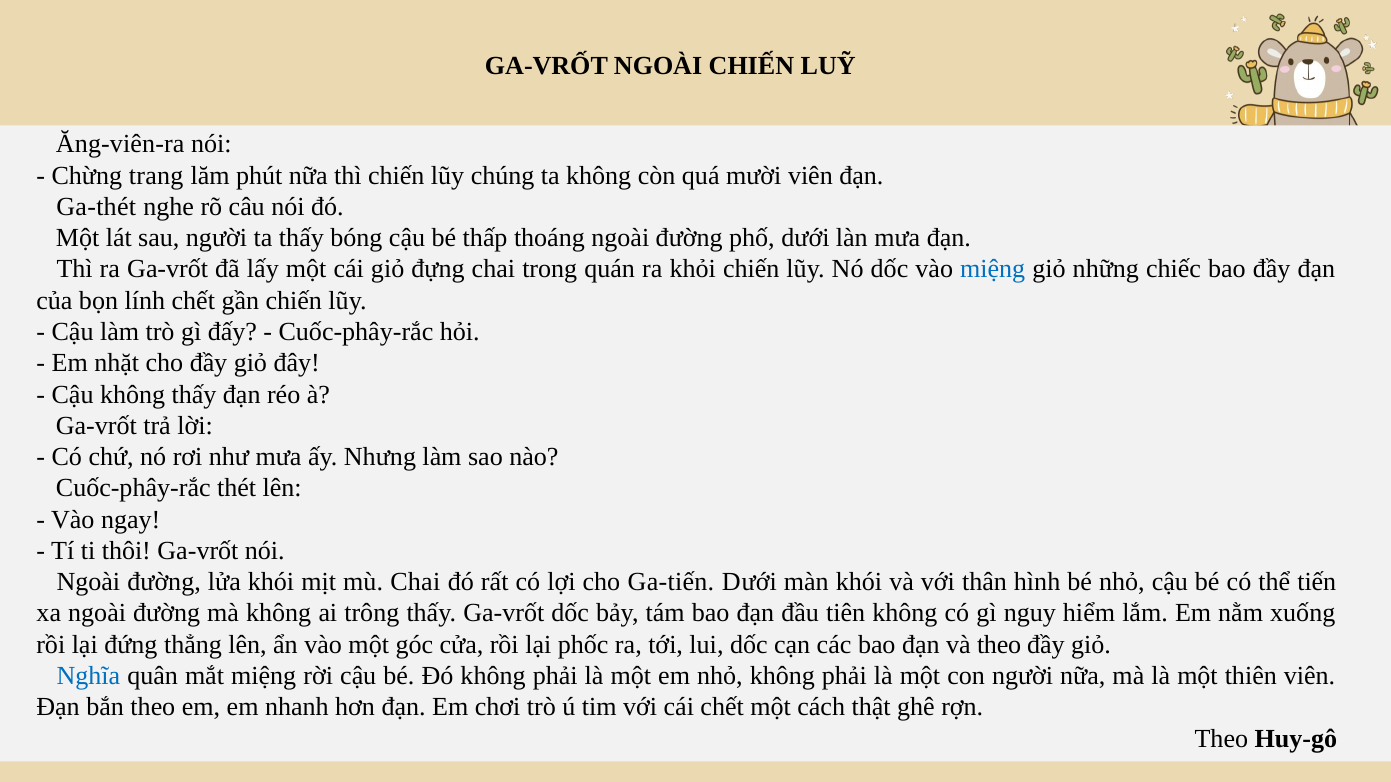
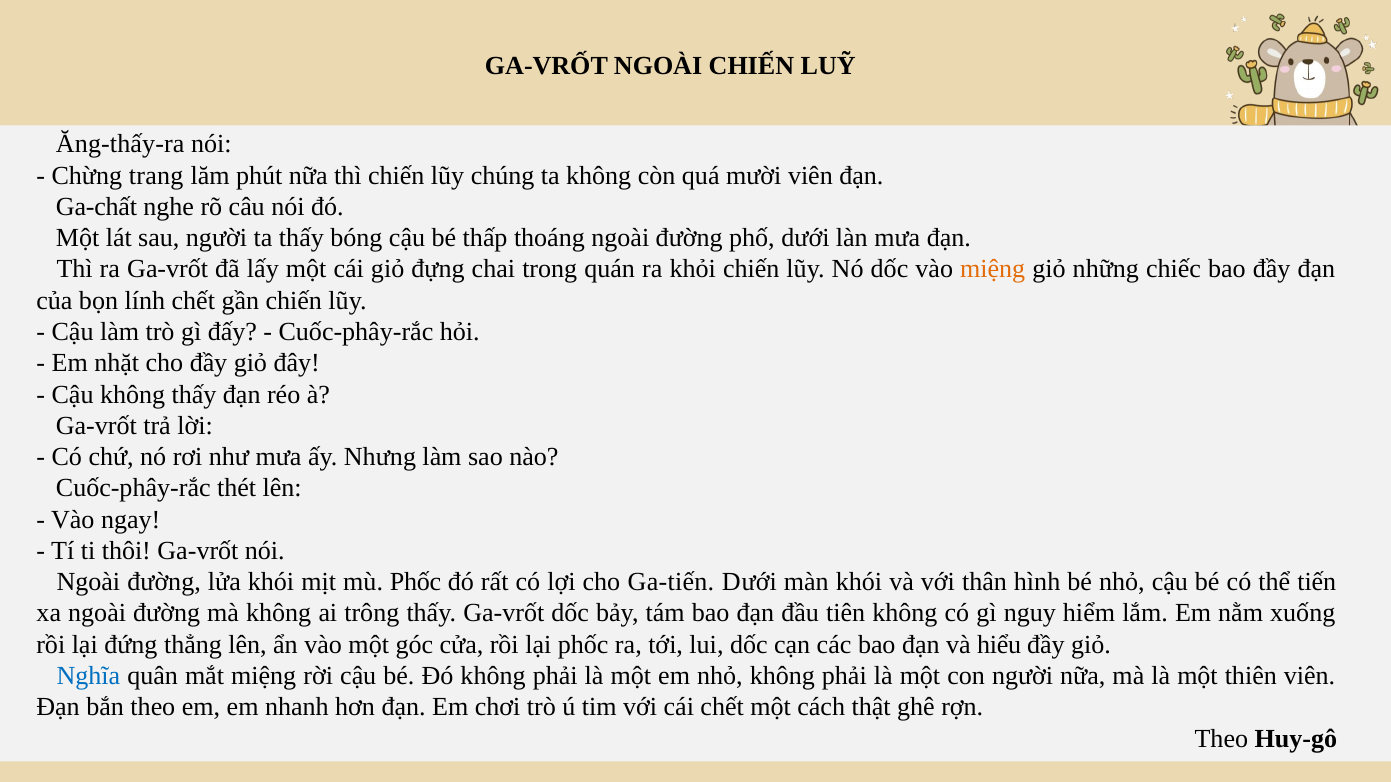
Ăng-viên-ra: Ăng-viên-ra -> Ăng-thấy-ra
Ga-thét: Ga-thét -> Ga-chất
miệng at (993, 270) colour: blue -> orange
mù Chai: Chai -> Phốc
và theo: theo -> hiểu
